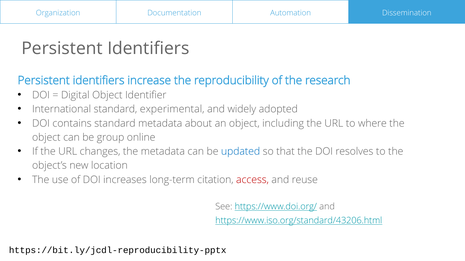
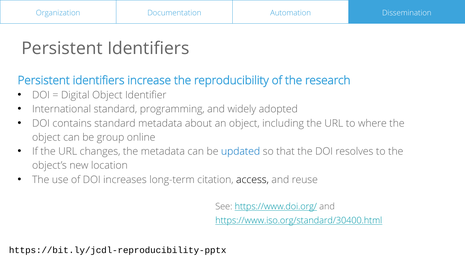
experimental: experimental -> programming
access colour: red -> black
https://www.iso.org/standard/43206.html: https://www.iso.org/standard/43206.html -> https://www.iso.org/standard/30400.html
